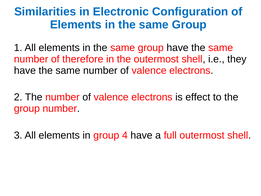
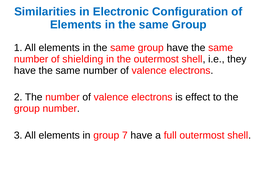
therefore: therefore -> shielding
4: 4 -> 7
